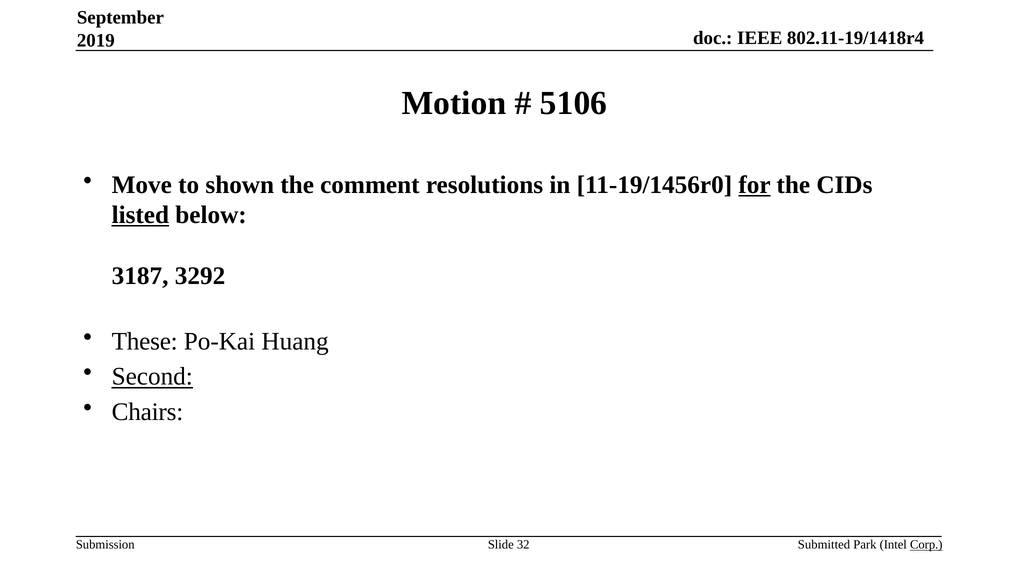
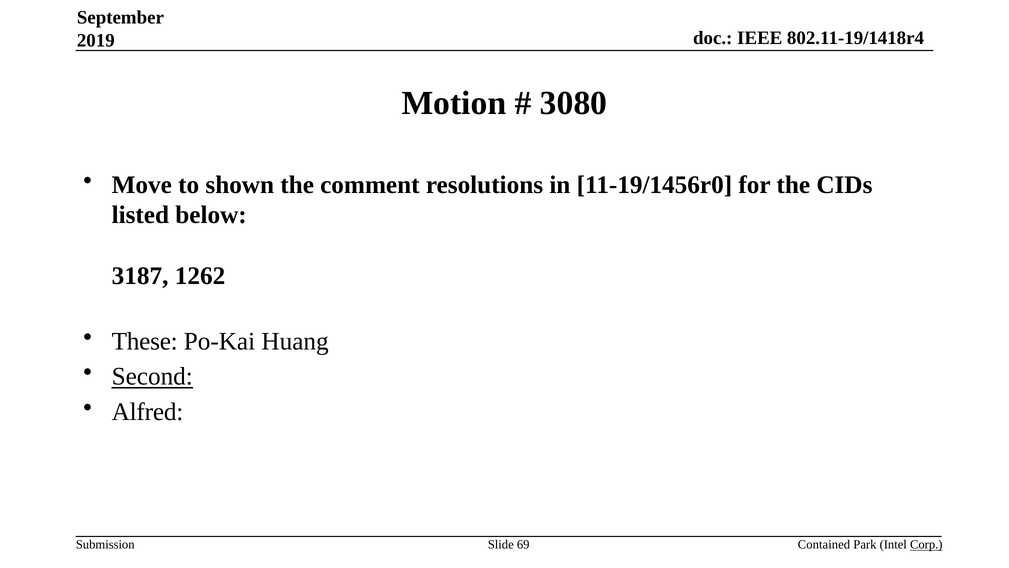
5106: 5106 -> 3080
for underline: present -> none
listed underline: present -> none
3292: 3292 -> 1262
Chairs: Chairs -> Alfred
32: 32 -> 69
Submitted: Submitted -> Contained
